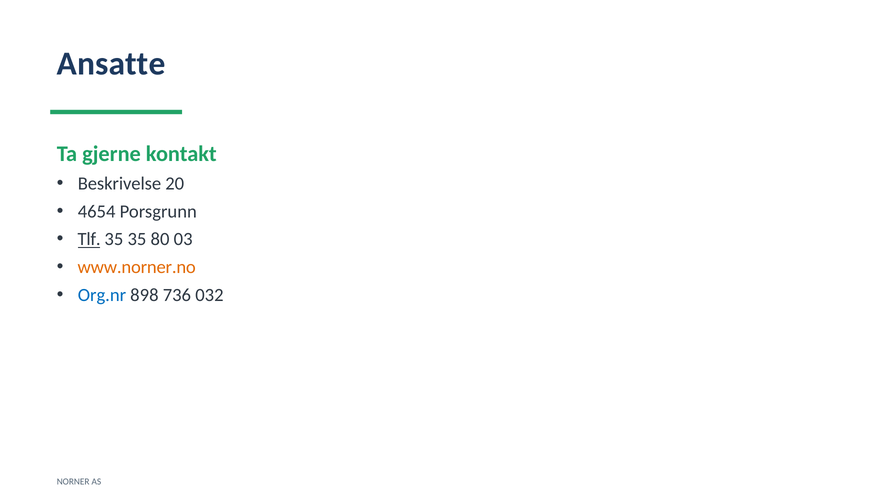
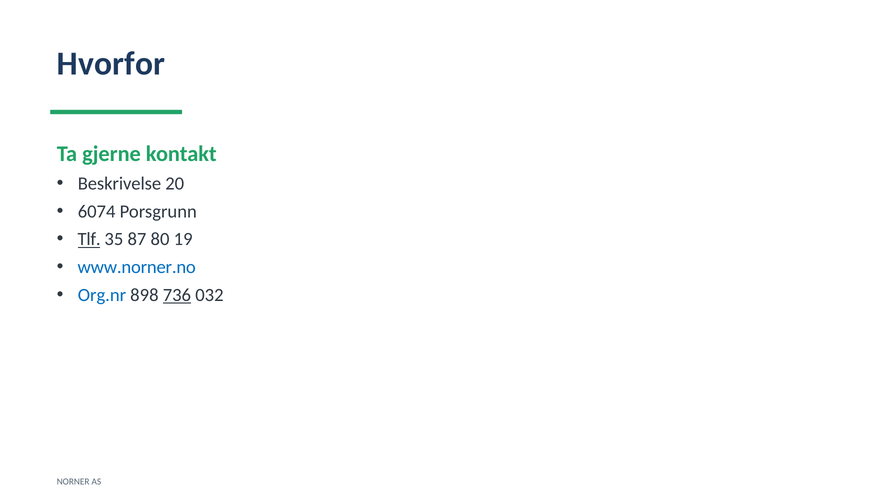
Ansatte: Ansatte -> Hvorfor
4654: 4654 -> 6074
35 35: 35 -> 87
03: 03 -> 19
www.norner.no colour: orange -> blue
736 underline: none -> present
